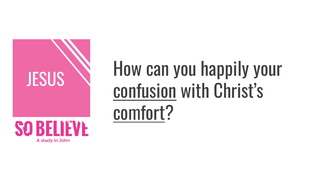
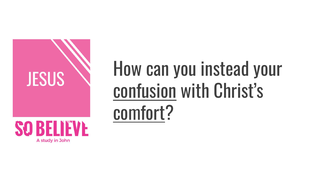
happily: happily -> instead
